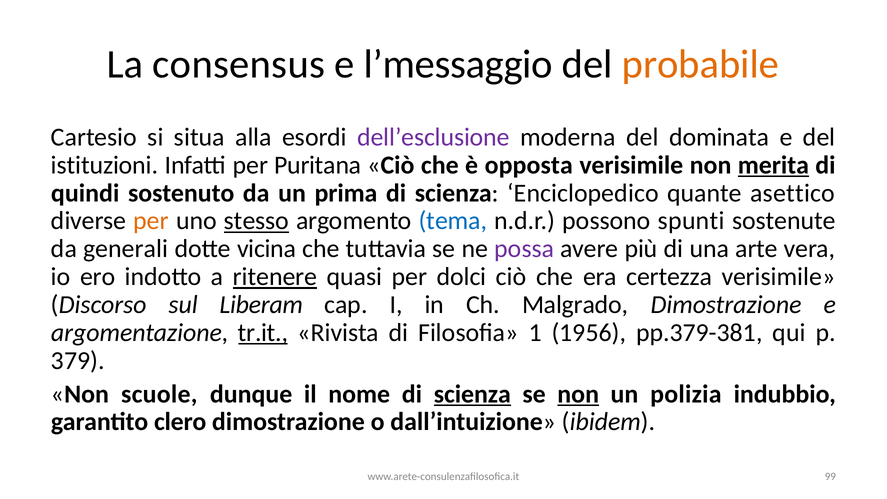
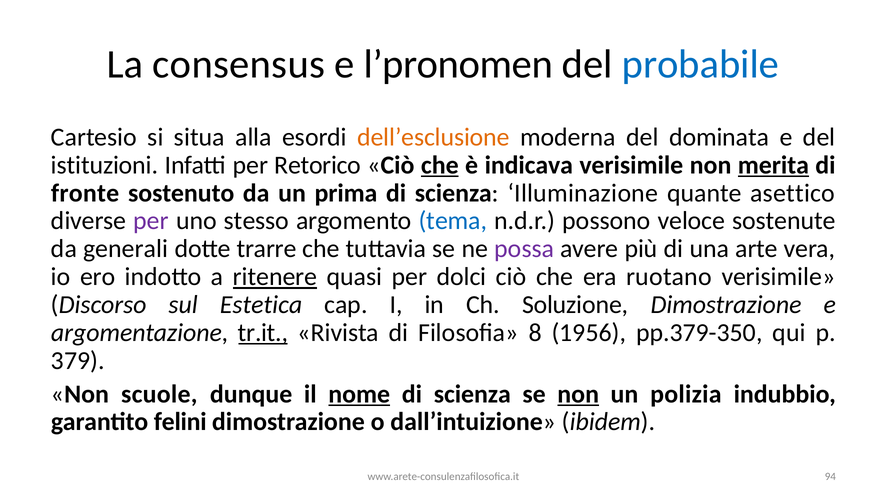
l’messaggio: l’messaggio -> l’pronomen
probabile colour: orange -> blue
dell’esclusione colour: purple -> orange
Puritana: Puritana -> Retorico
che at (440, 165) underline: none -> present
opposta: opposta -> indicava
quindi: quindi -> fronte
Enciclopedico: Enciclopedico -> Illuminazione
per at (151, 221) colour: orange -> purple
stesso underline: present -> none
spunti: spunti -> veloce
vicina: vicina -> trarre
certezza: certezza -> ruotano
Liberam: Liberam -> Estetica
Malgrado: Malgrado -> Soluzione
1: 1 -> 8
pp.379-381: pp.379-381 -> pp.379-350
nome underline: none -> present
scienza at (472, 394) underline: present -> none
clero: clero -> felini
99: 99 -> 94
